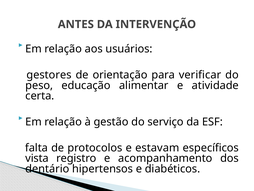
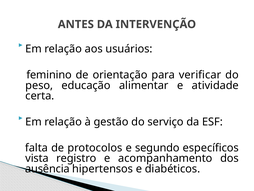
gestores: gestores -> feminino
estavam: estavam -> segundo
dentário: dentário -> ausência
